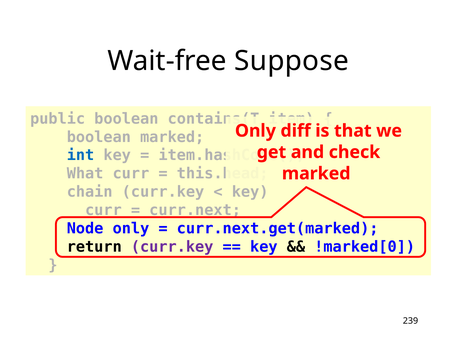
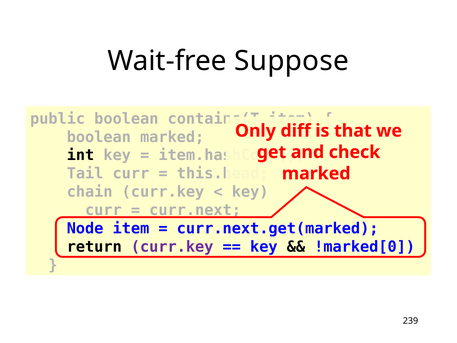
int colour: blue -> black
What: What -> Tail
Node only: only -> item
